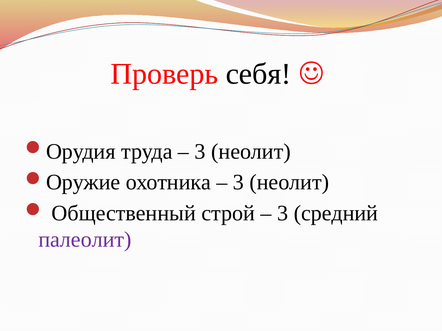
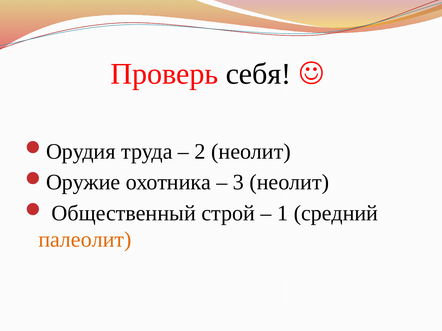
3 at (200, 152): 3 -> 2
3 at (283, 214): 3 -> 1
палеолит colour: purple -> orange
